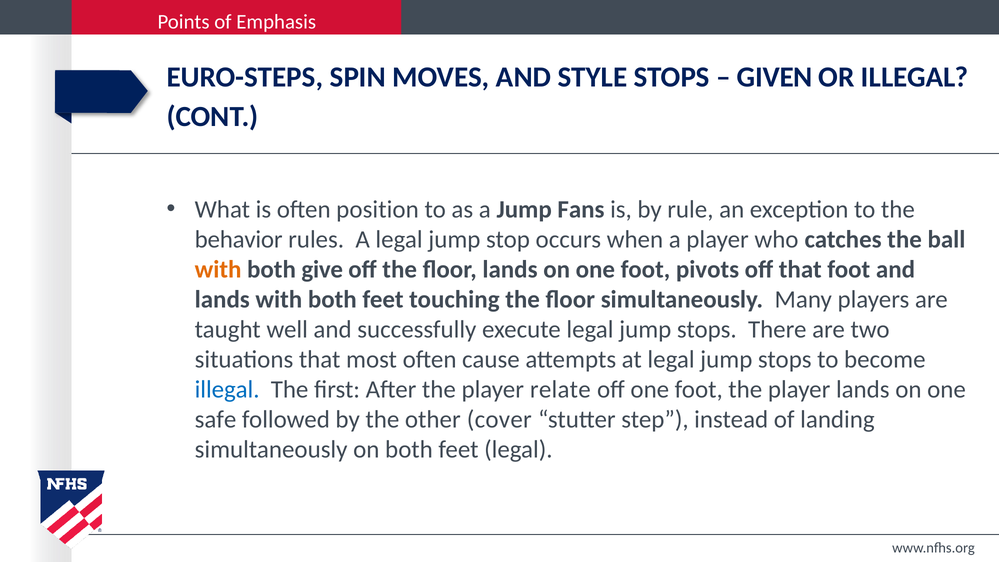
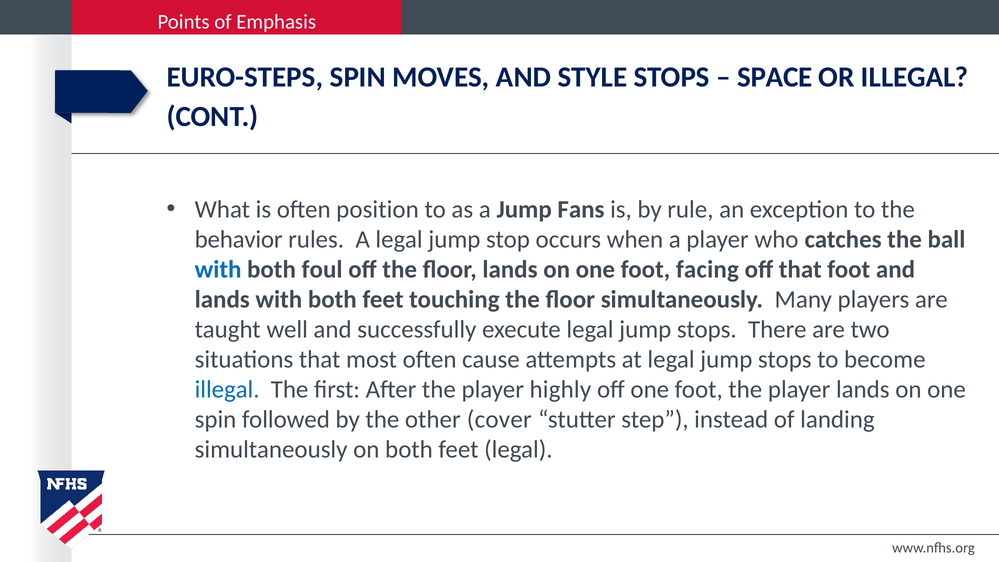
GIVEN: GIVEN -> SPACE
with at (218, 269) colour: orange -> blue
give: give -> foul
pivots: pivots -> facing
relate: relate -> highly
safe at (216, 419): safe -> spin
